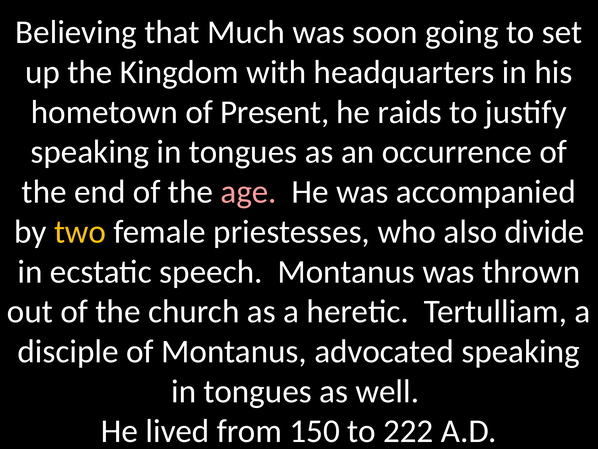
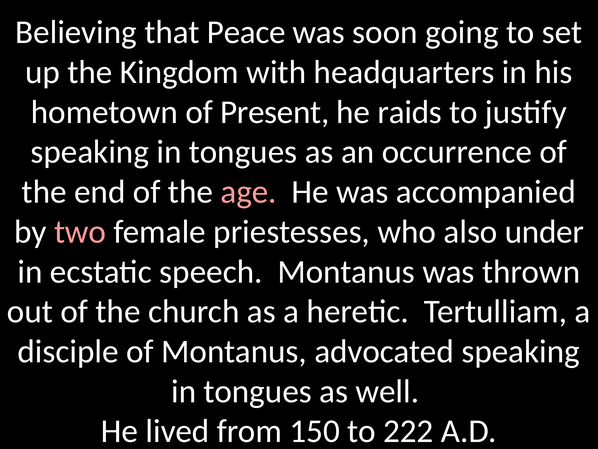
Much: Much -> Peace
two colour: yellow -> pink
divide: divide -> under
